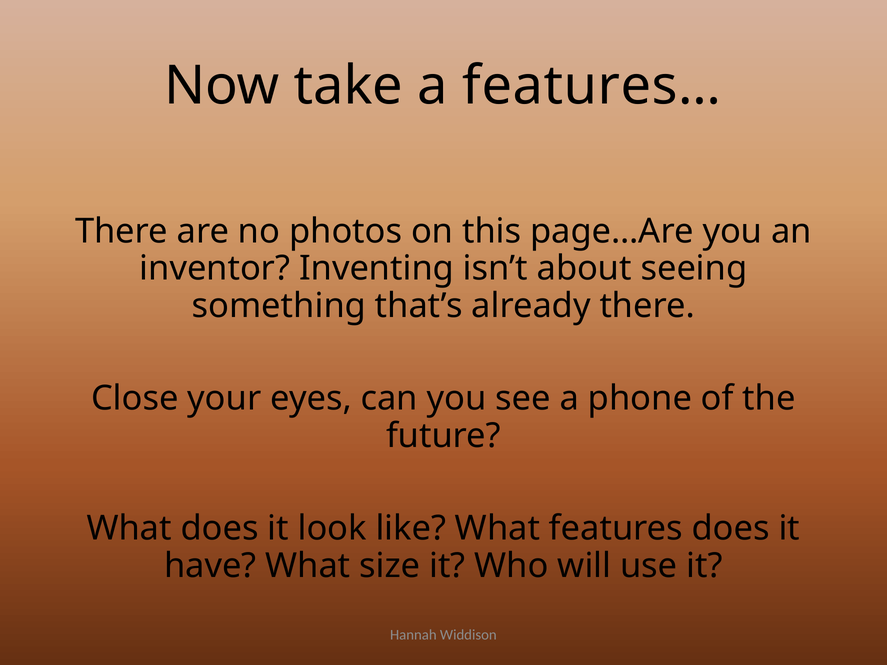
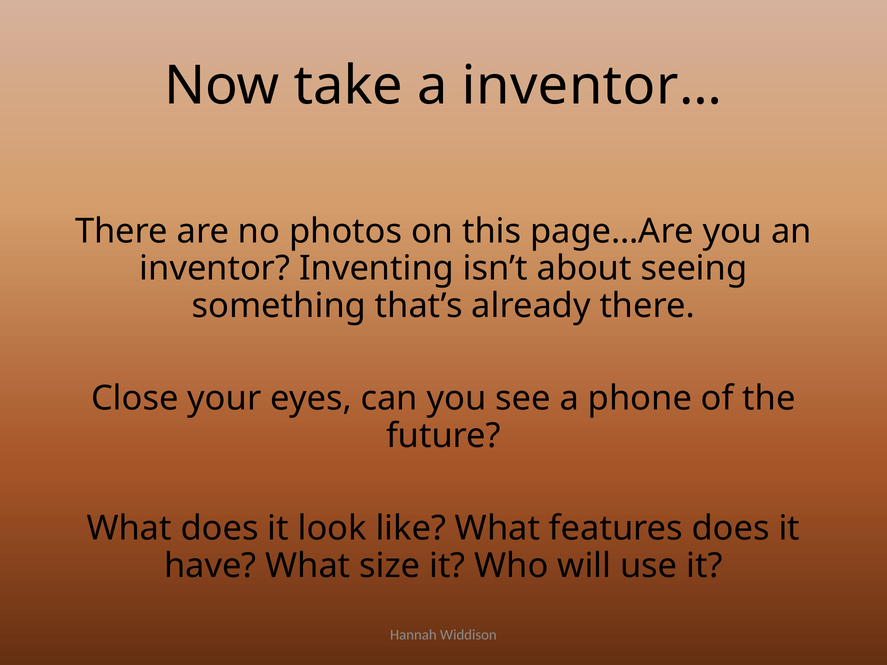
features…: features… -> inventor…
